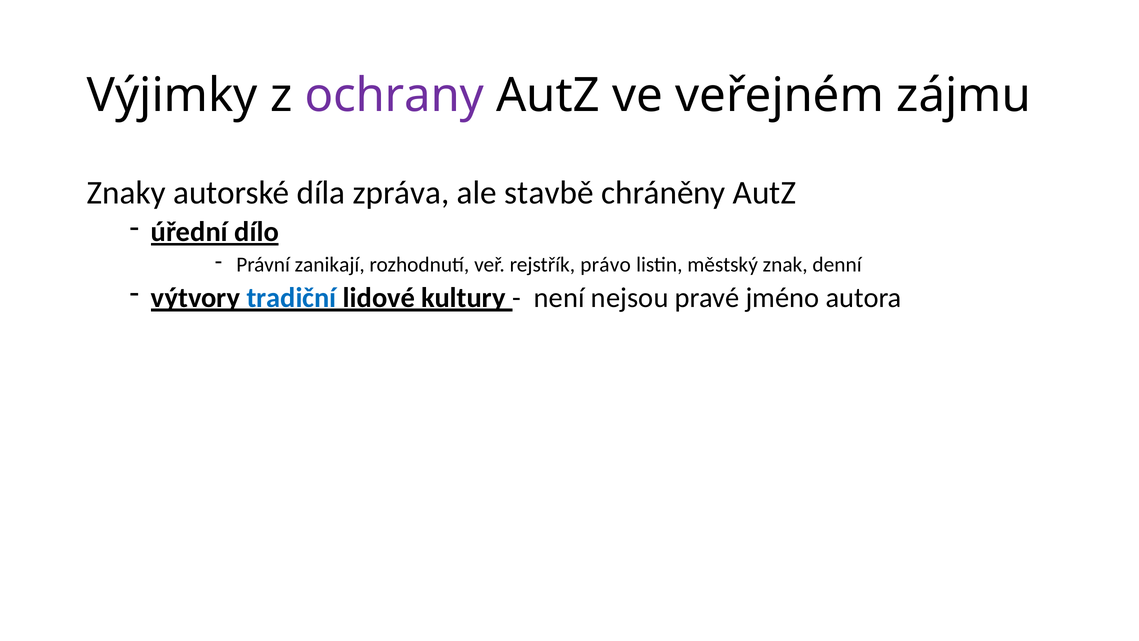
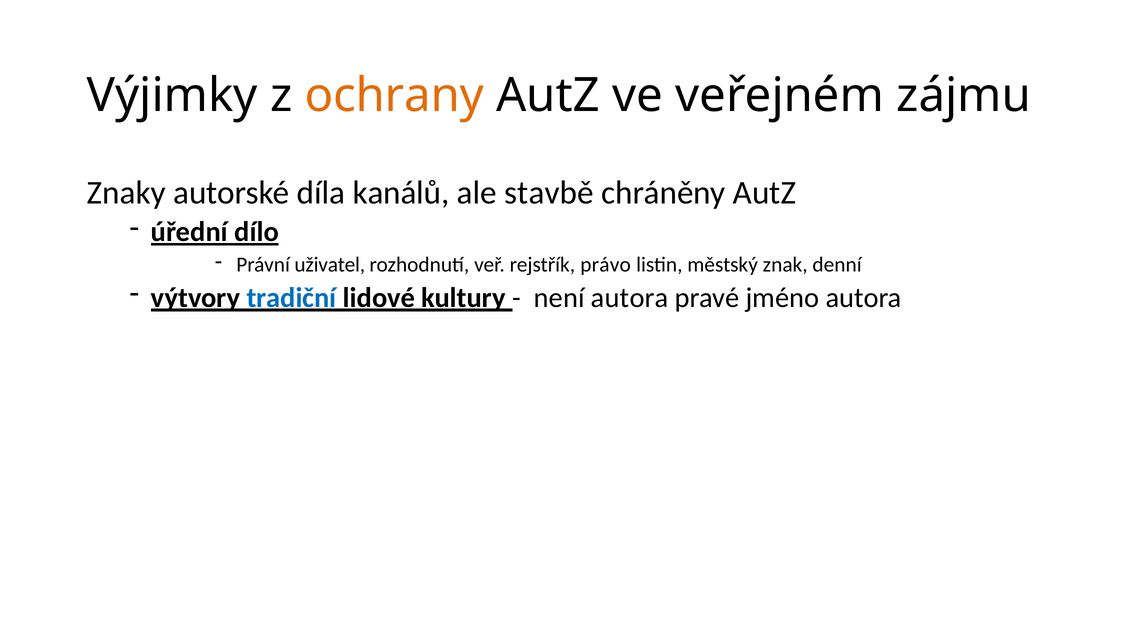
ochrany colour: purple -> orange
zpráva: zpráva -> kanálů
zanikají: zanikají -> uživatel
není nejsou: nejsou -> autora
